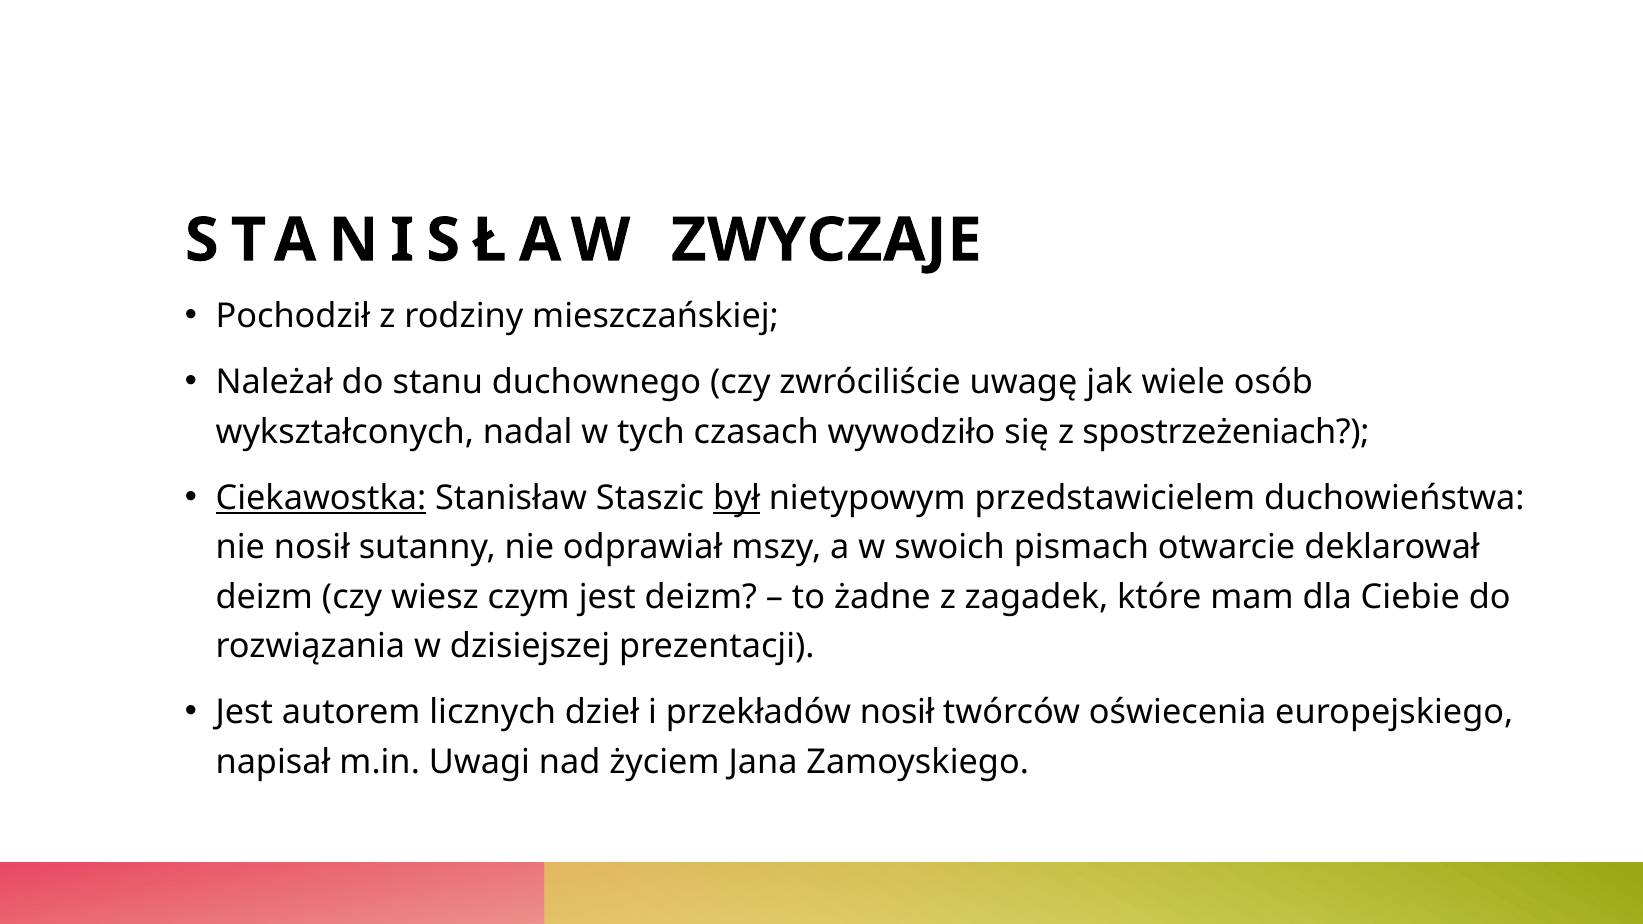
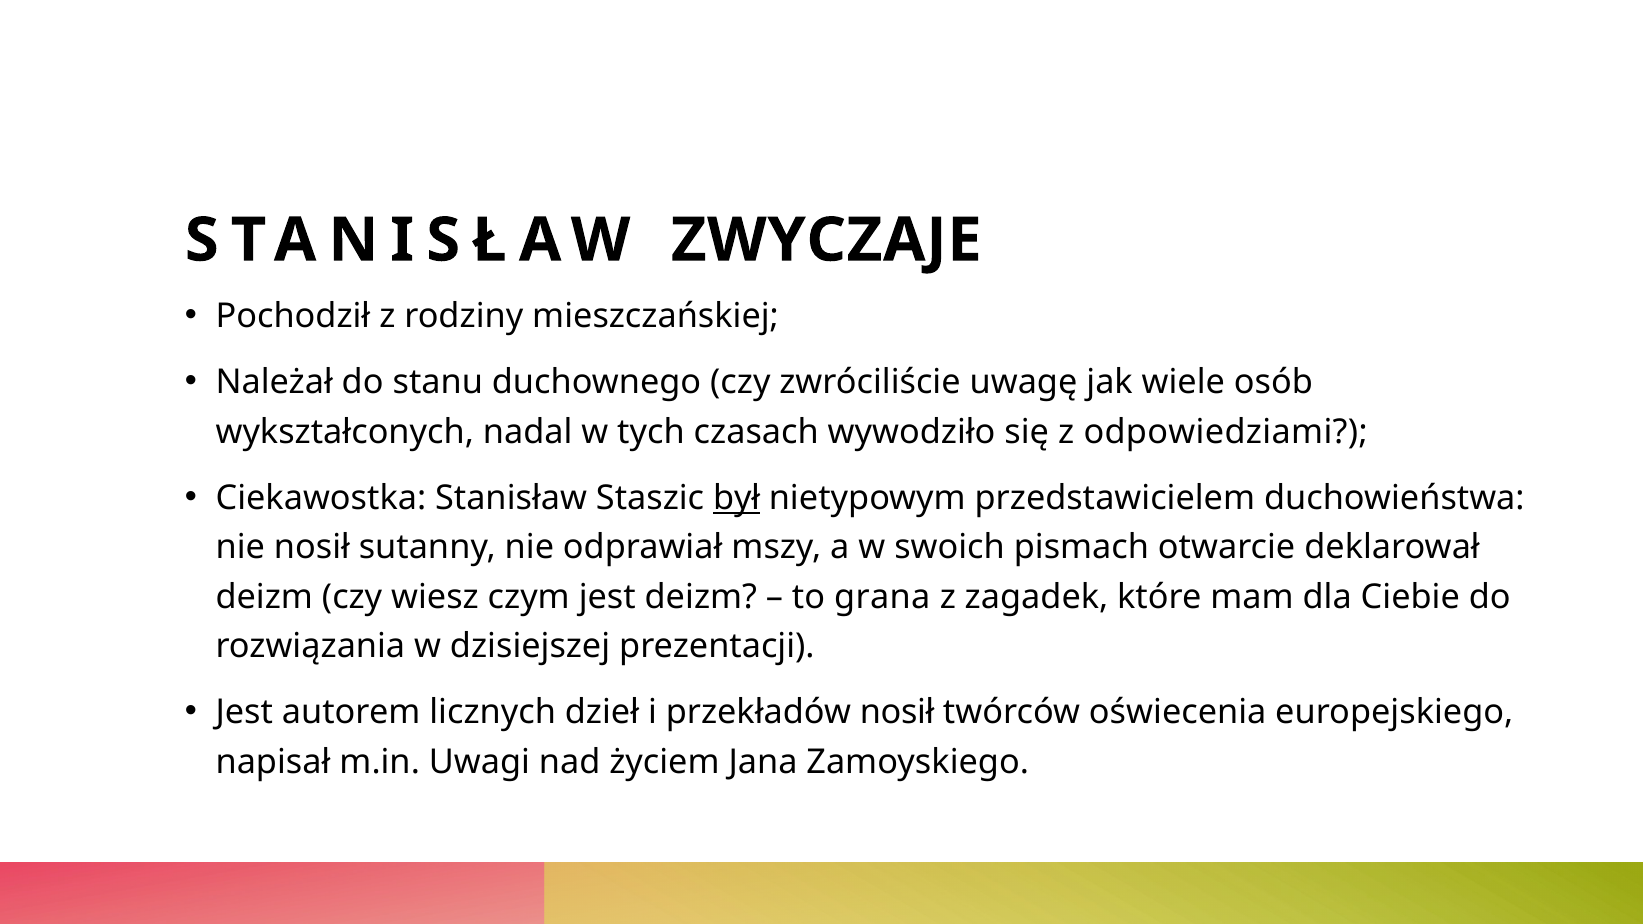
spostrzeżeniach: spostrzeżeniach -> odpowiedziami
Ciekawostka underline: present -> none
żadne: żadne -> grana
